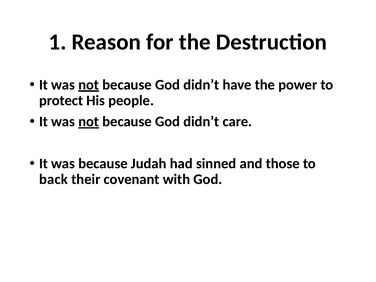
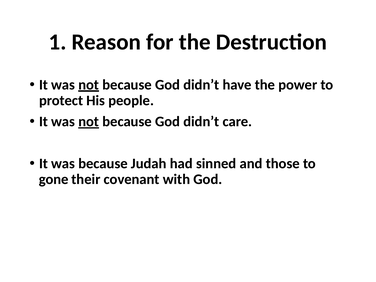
back: back -> gone
